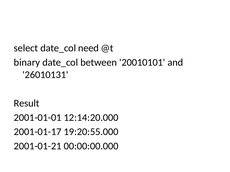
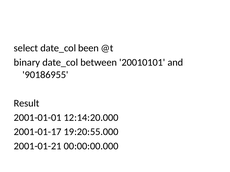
need: need -> been
26010131: 26010131 -> 90186955
